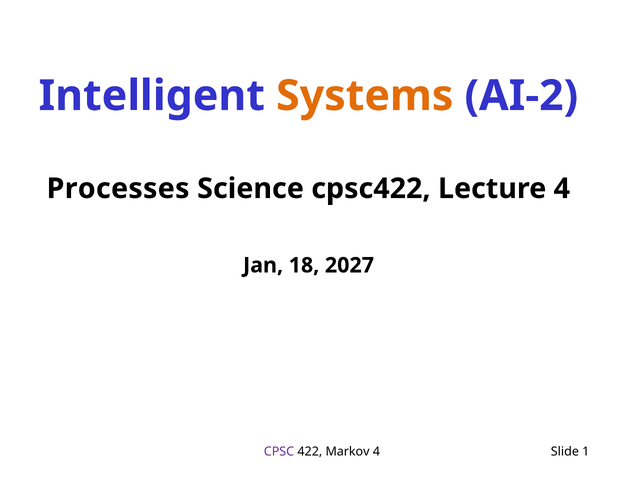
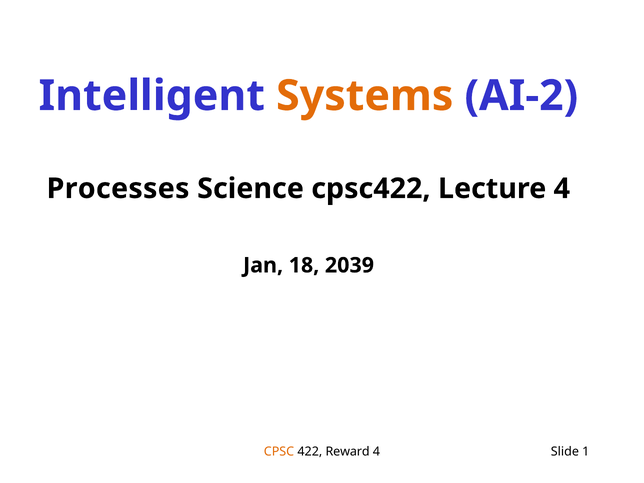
2027: 2027 -> 2039
CPSC colour: purple -> orange
Markov: Markov -> Reward
